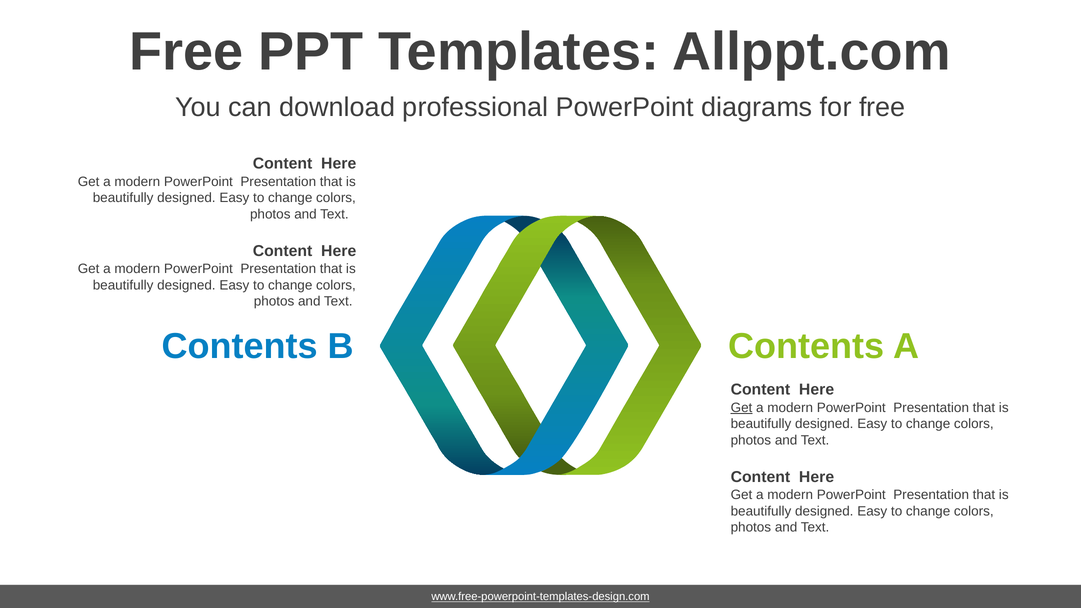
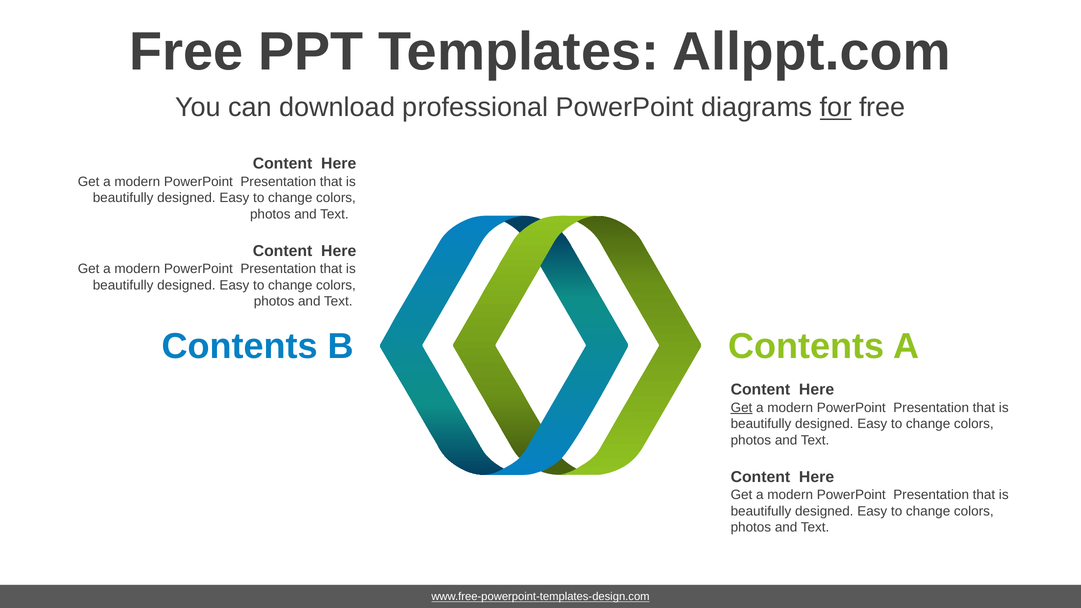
for underline: none -> present
